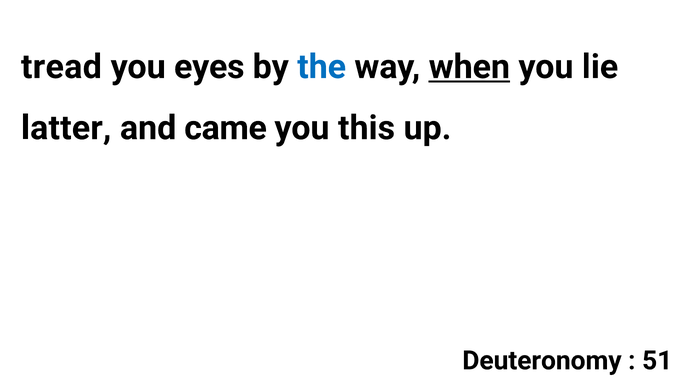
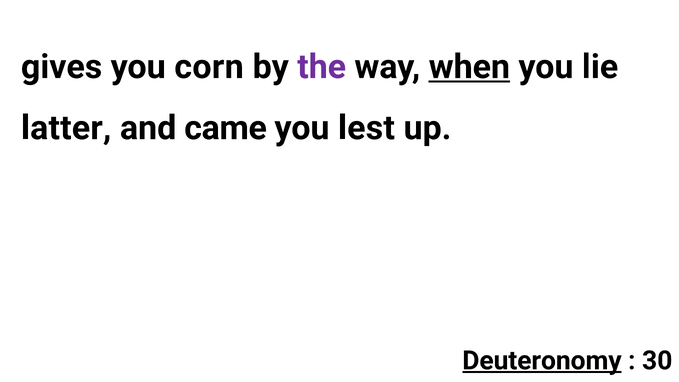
tread: tread -> gives
eyes: eyes -> corn
the colour: blue -> purple
this: this -> lest
Deuteronomy underline: none -> present
51: 51 -> 30
